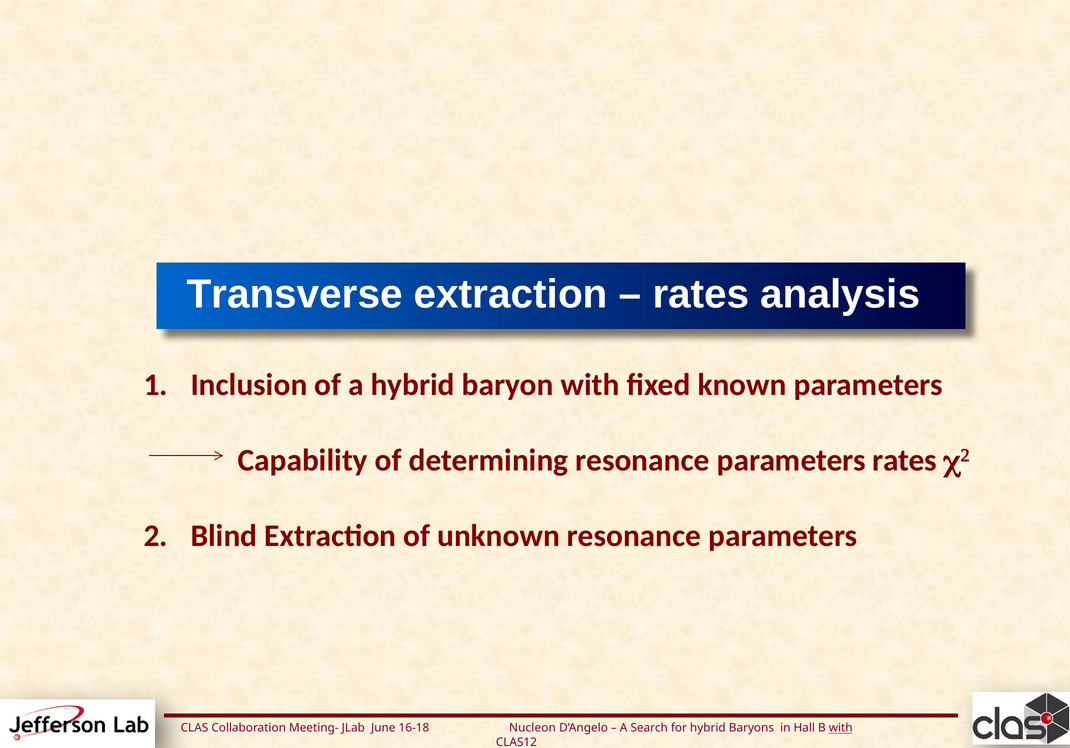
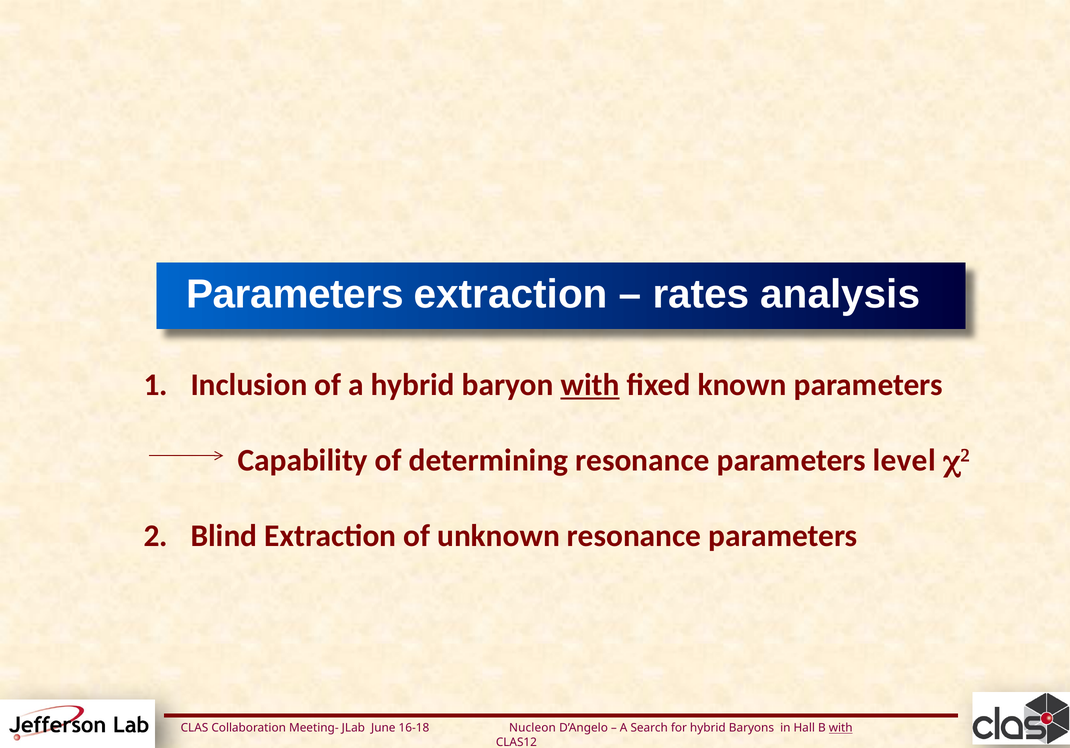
Transverse at (295, 294): Transverse -> Parameters
with at (590, 385) underline: none -> present
parameters rates: rates -> level
